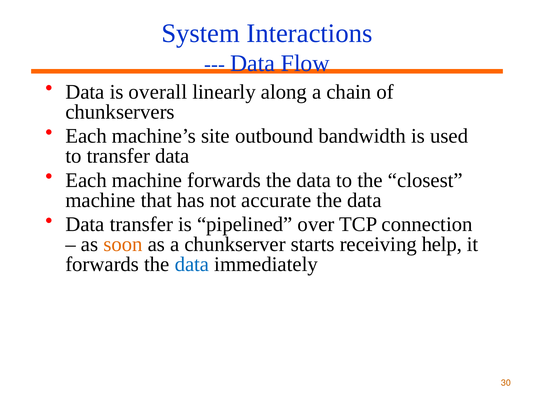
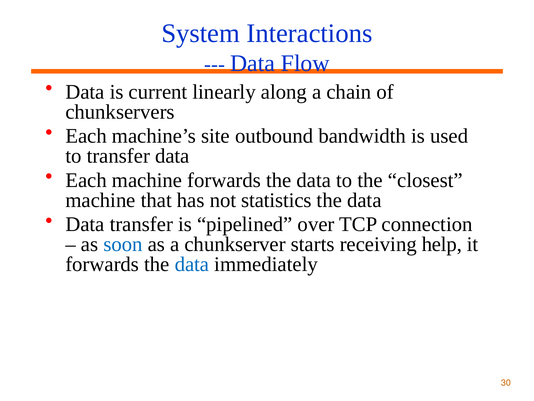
overall: overall -> current
accurate: accurate -> statistics
soon colour: orange -> blue
